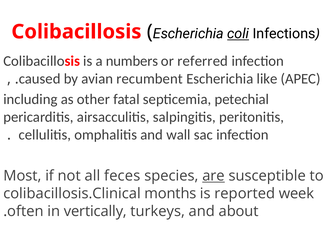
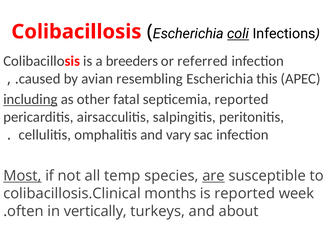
numbers: numbers -> breeders
recumbent: recumbent -> resembling
like: like -> this
including underline: none -> present
septicemia petechial: petechial -> reported
wall: wall -> vary
Most underline: none -> present
feces: feces -> temp
